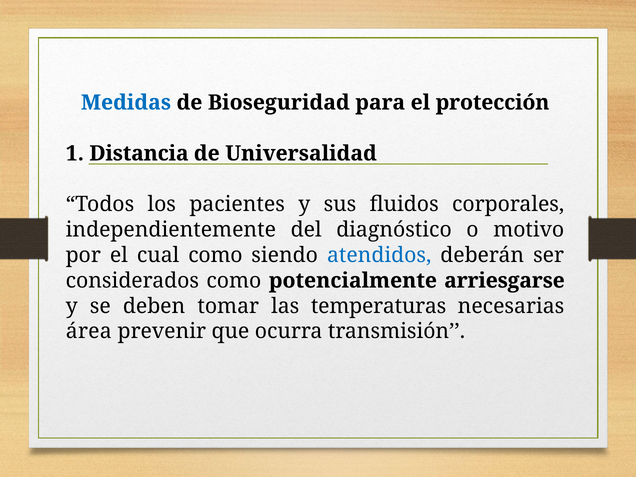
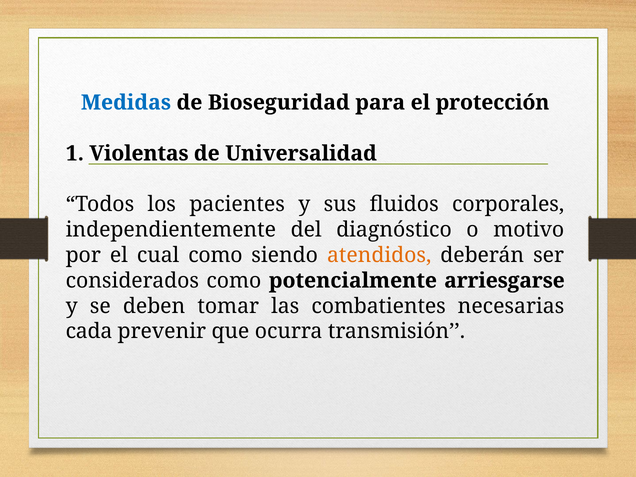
Distancia: Distancia -> Violentas
atendidos colour: blue -> orange
temperaturas: temperaturas -> combatientes
área: área -> cada
